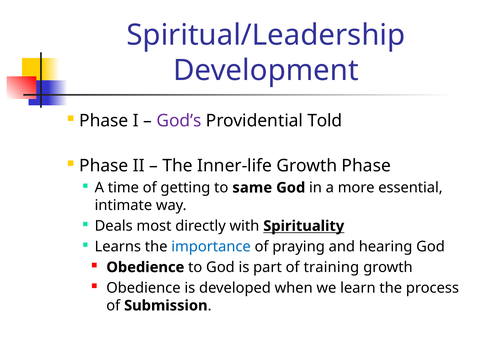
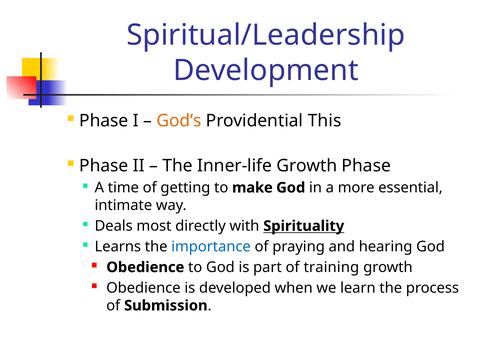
God’s colour: purple -> orange
Told: Told -> This
same: same -> make
